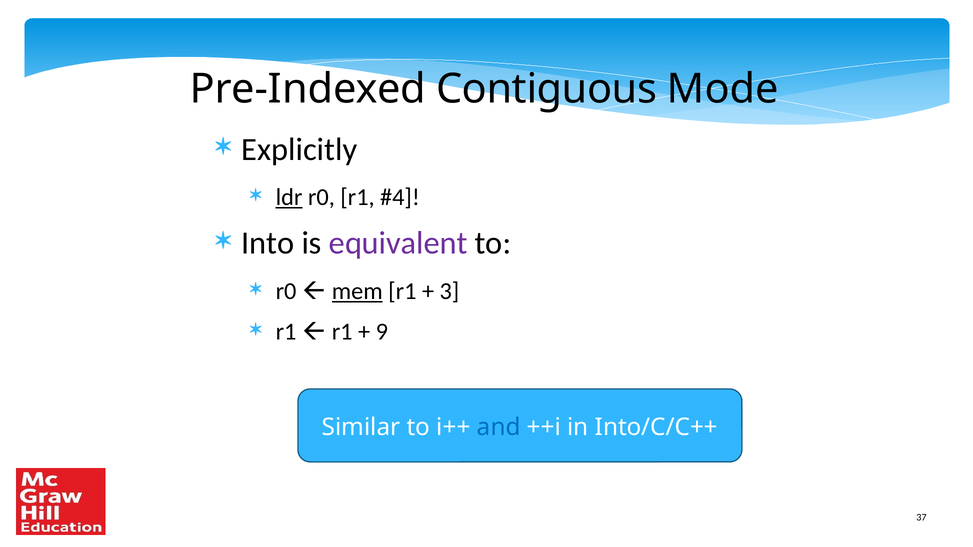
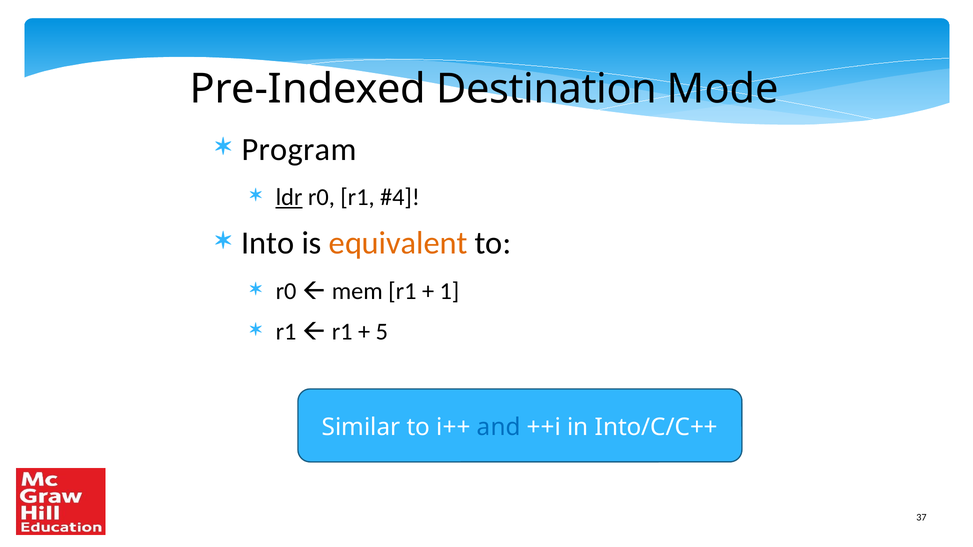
Contiguous: Contiguous -> Destination
Explicitly: Explicitly -> Program
equivalent colour: purple -> orange
mem underline: present -> none
3: 3 -> 1
9: 9 -> 5
